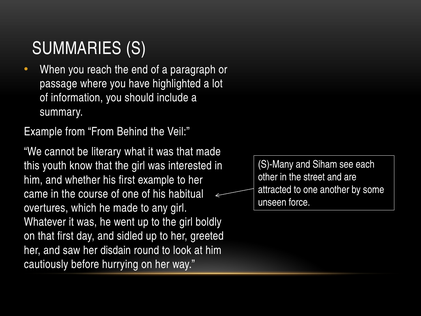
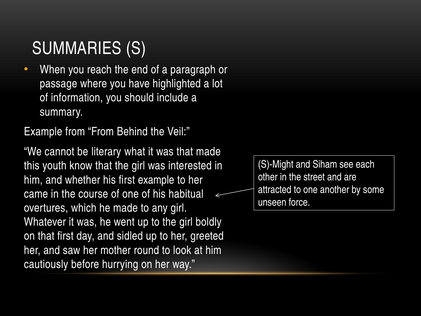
S)-Many: S)-Many -> S)-Might
disdain: disdain -> mother
